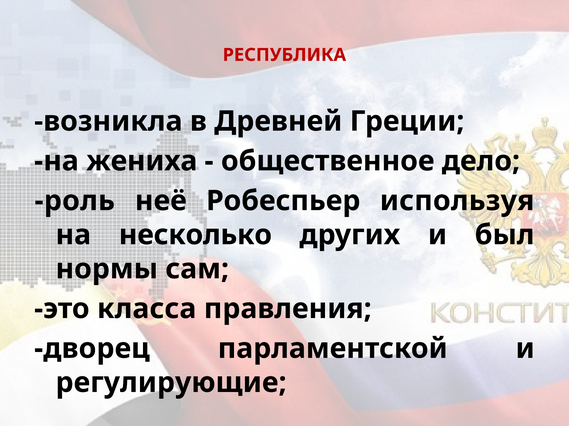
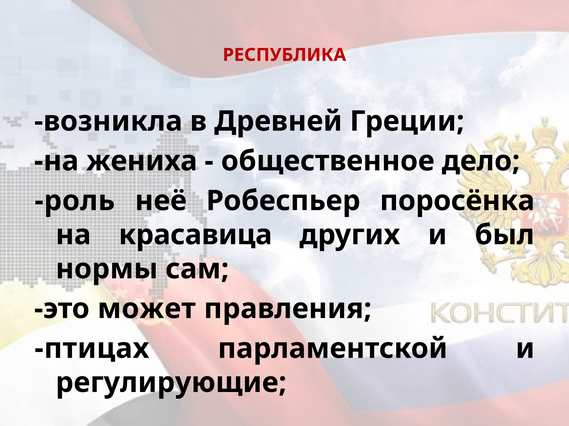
используя: используя -> поросёнка
несколько: несколько -> красавица
класса: класса -> может
дворец: дворец -> птицах
